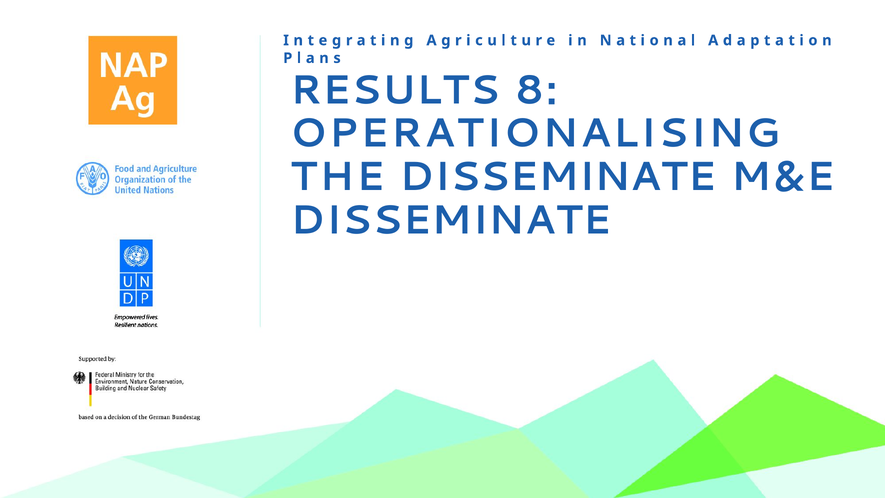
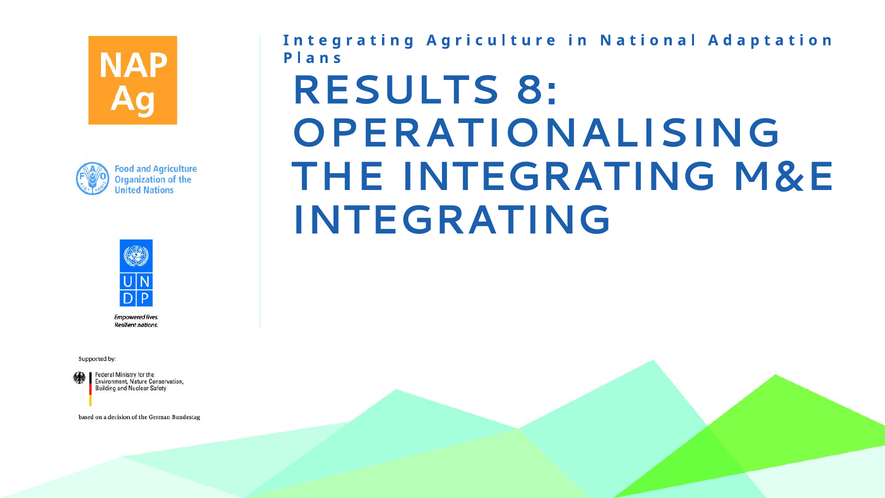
THE DISSEMINATE: DISSEMINATE -> INTEGRATING
DISSEMINATE at (451, 220): DISSEMINATE -> INTEGRATING
